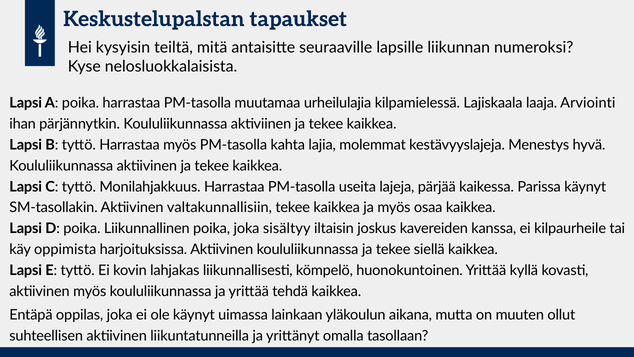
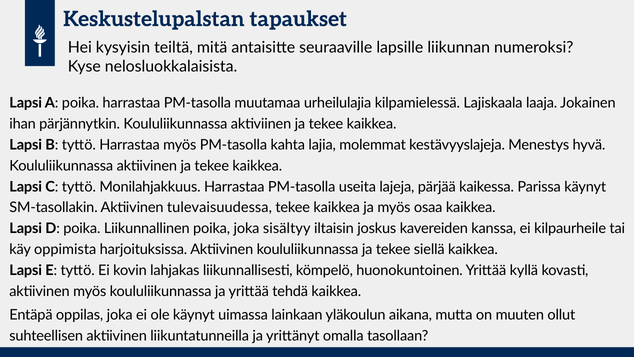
Arviointi: Arviointi -> Jokainen
valtakunnallisiin: valtakunnallisiin -> tulevaisuudessa
